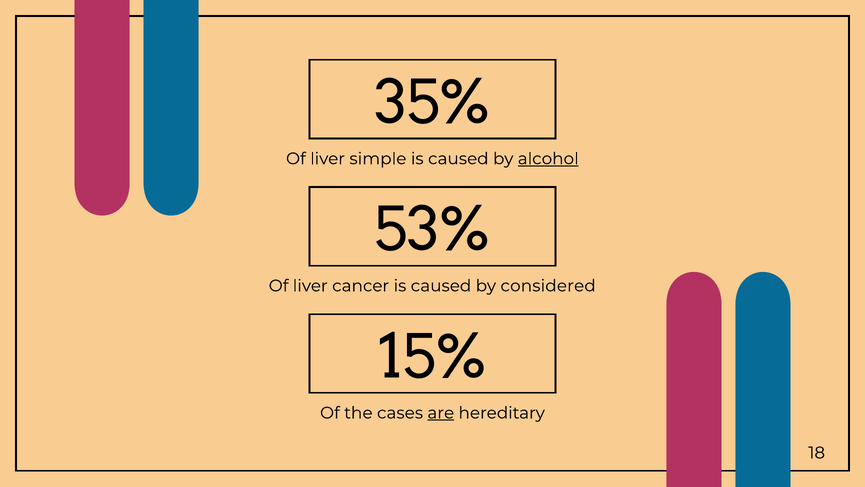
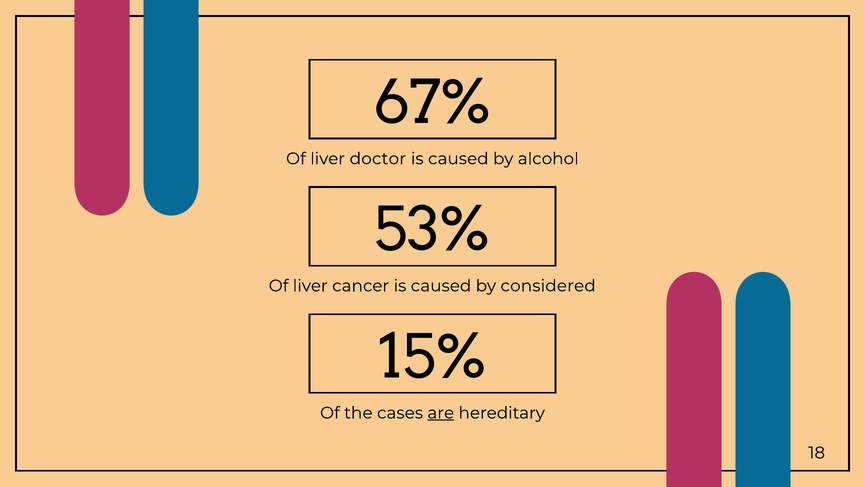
35%: 35% -> 67%
simple: simple -> doctor
alcohol underline: present -> none
